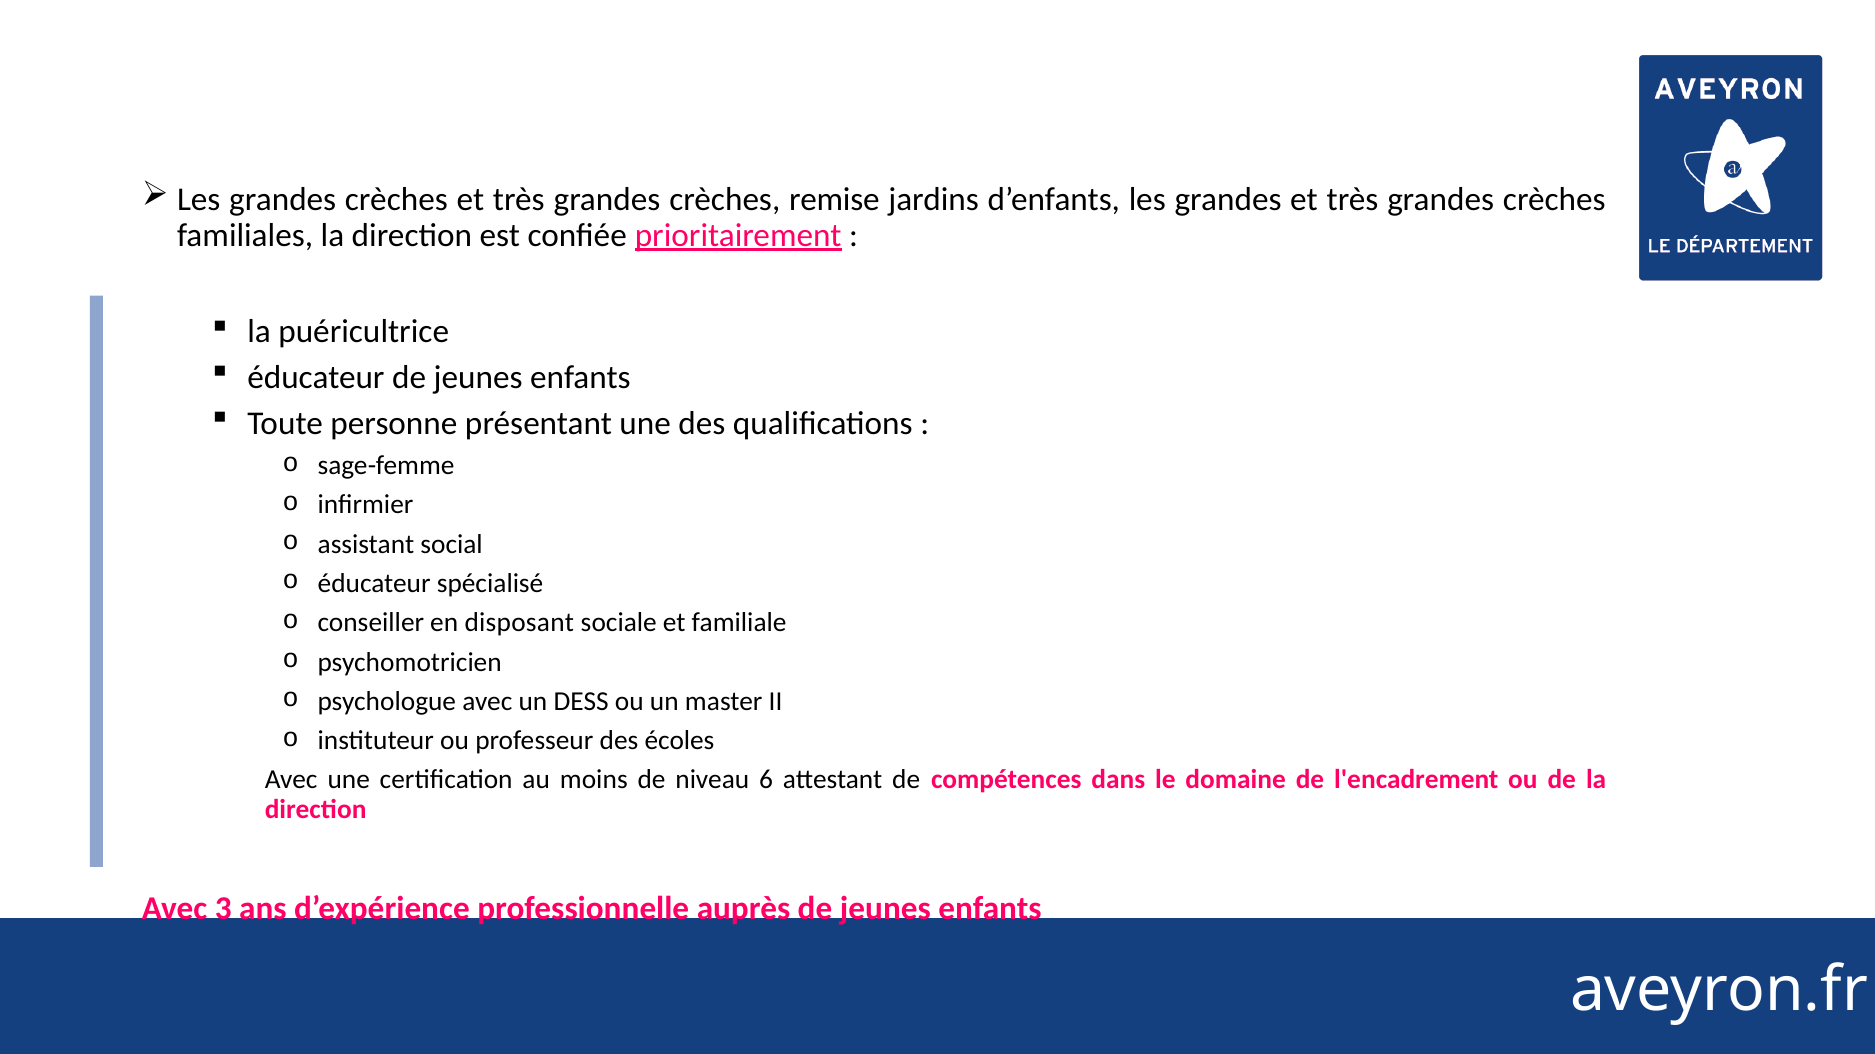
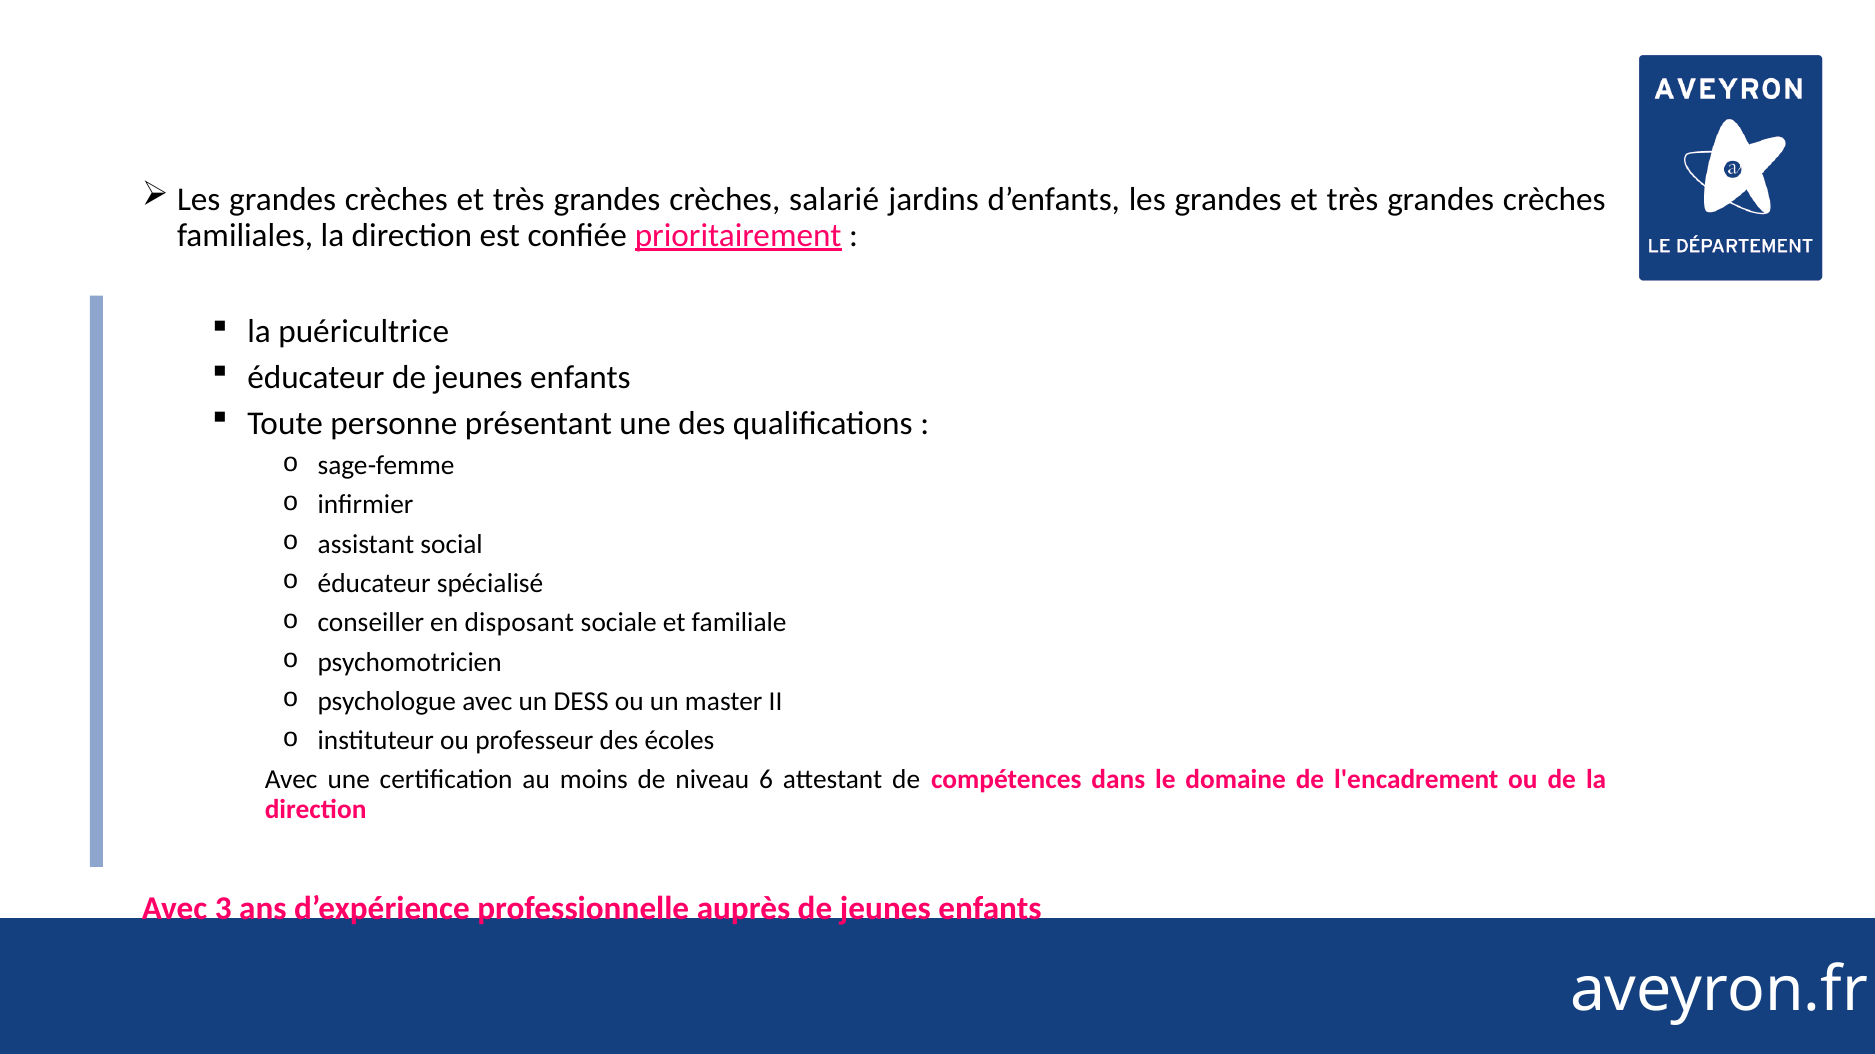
remise: remise -> salarié
